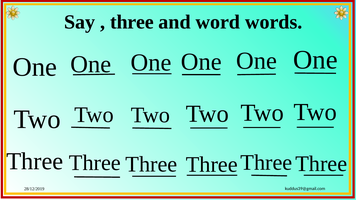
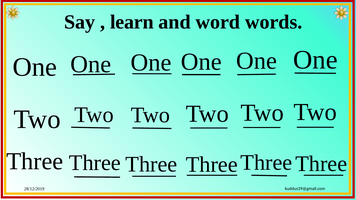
three at (132, 22): three -> learn
